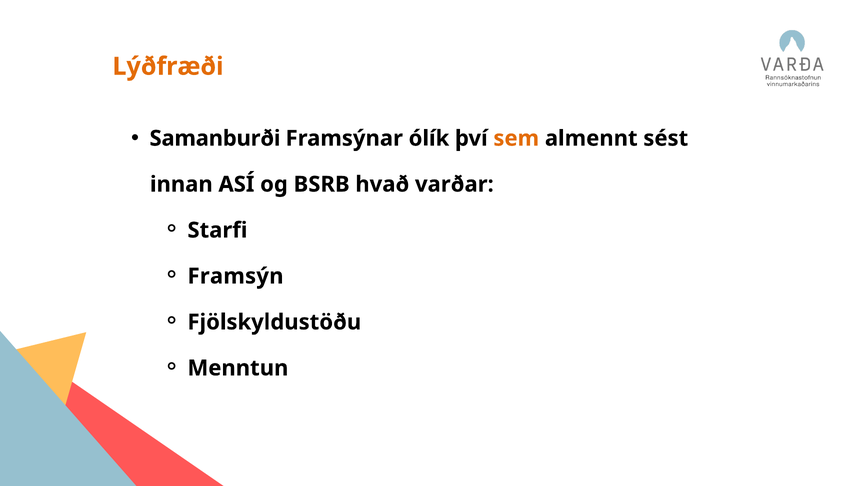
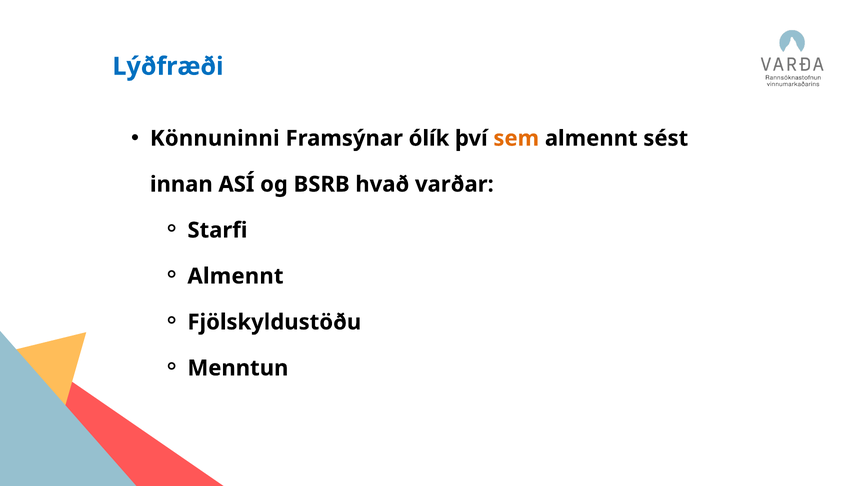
Lýðfræði colour: orange -> blue
Samanburði: Samanburði -> Könnuninni
Framsýn at (235, 276): Framsýn -> Almennt
